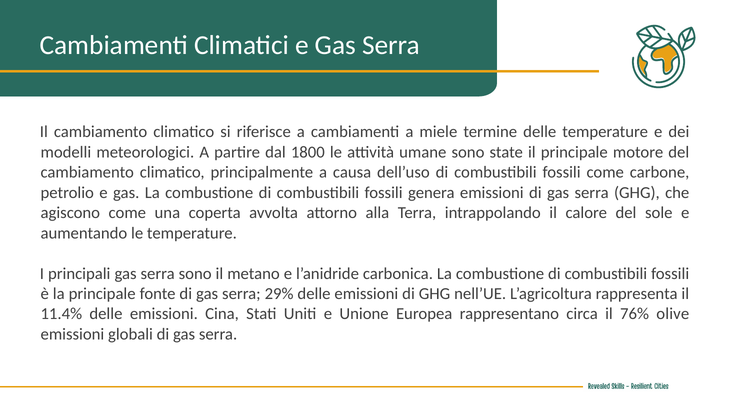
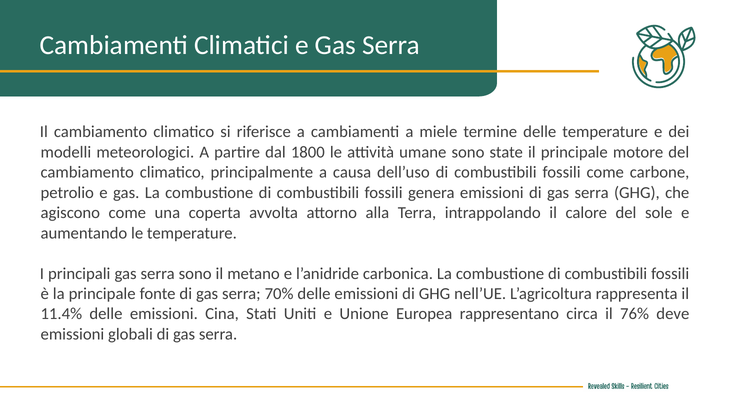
29%: 29% -> 70%
olive: olive -> deve
